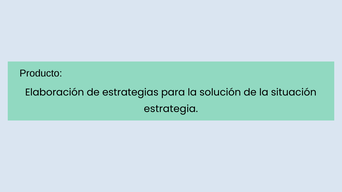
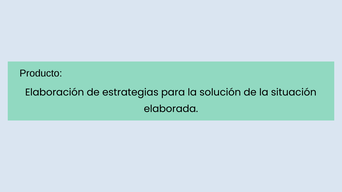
estrategia: estrategia -> elaborada
